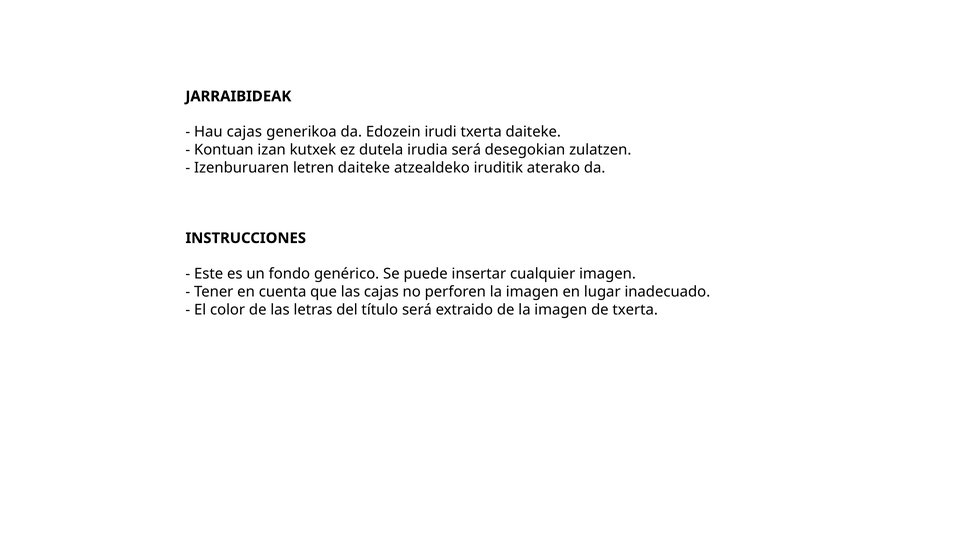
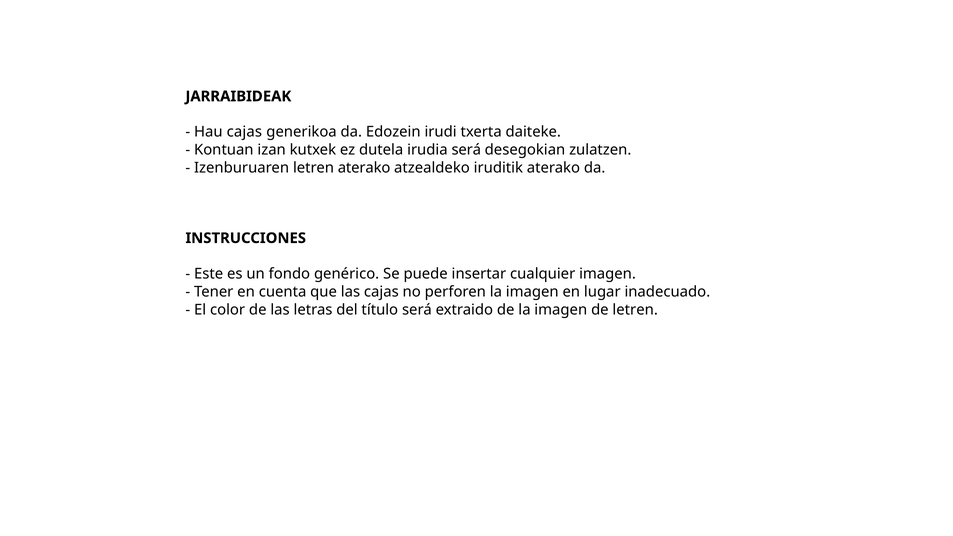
letren daiteke: daiteke -> aterako
de txerta: txerta -> letren
